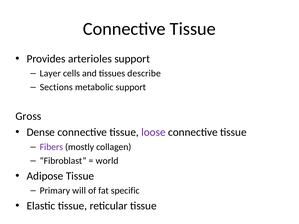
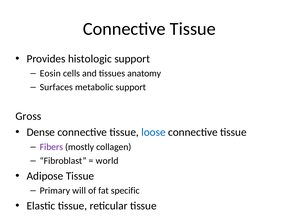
arterioles: arterioles -> histologic
Layer: Layer -> Eosin
describe: describe -> anatomy
Sections: Sections -> Surfaces
loose colour: purple -> blue
